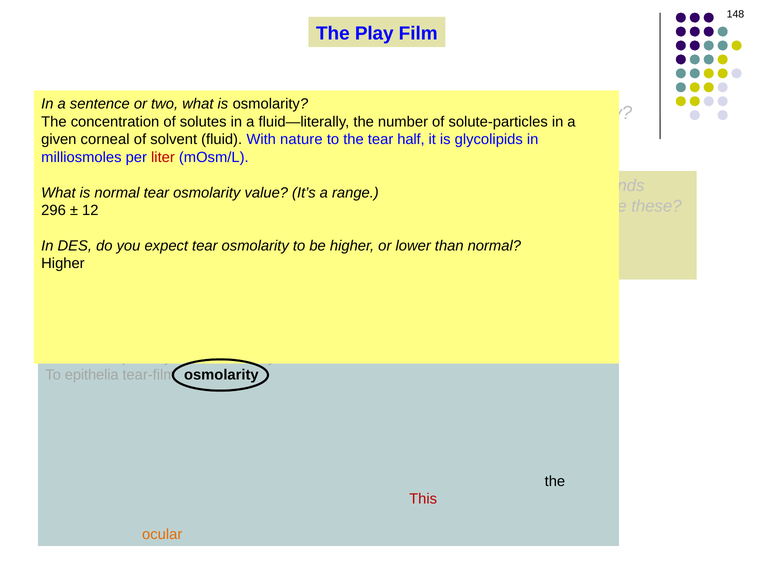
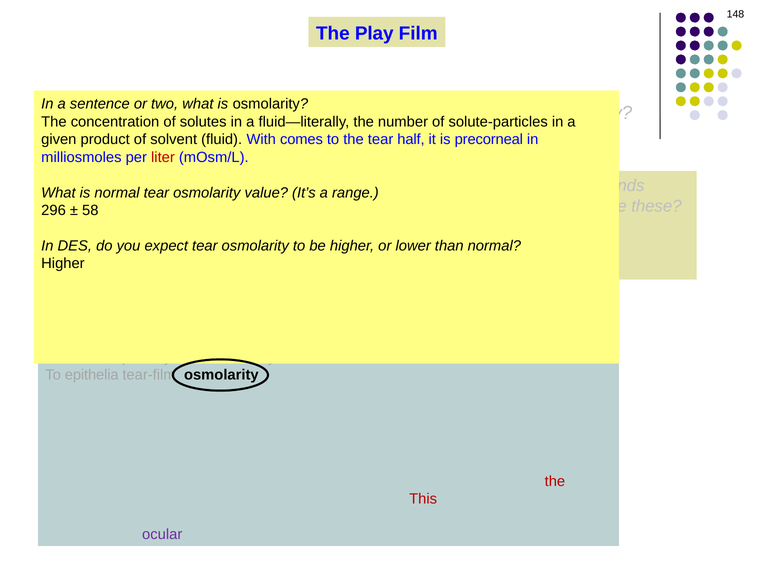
corneal at (105, 139): corneal -> product
nature: nature -> comes
glycolipids: glycolipids -> precorneal
12: 12 -> 58
the at (555, 481) colour: black -> red
ocular colour: orange -> purple
